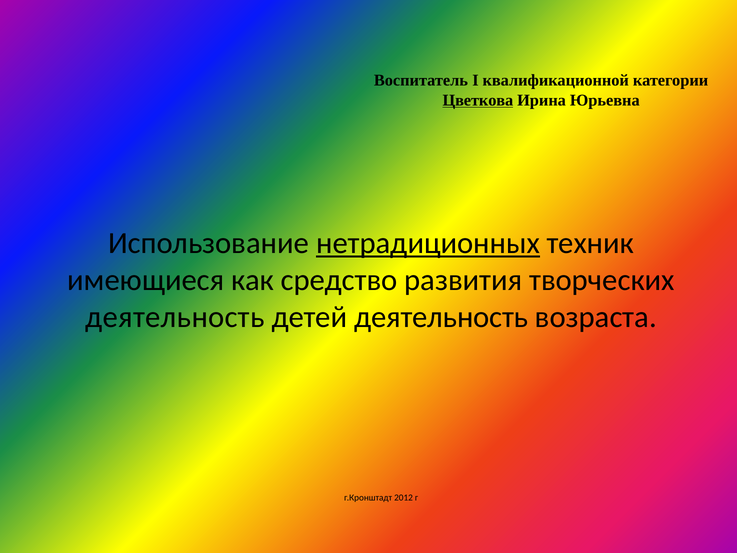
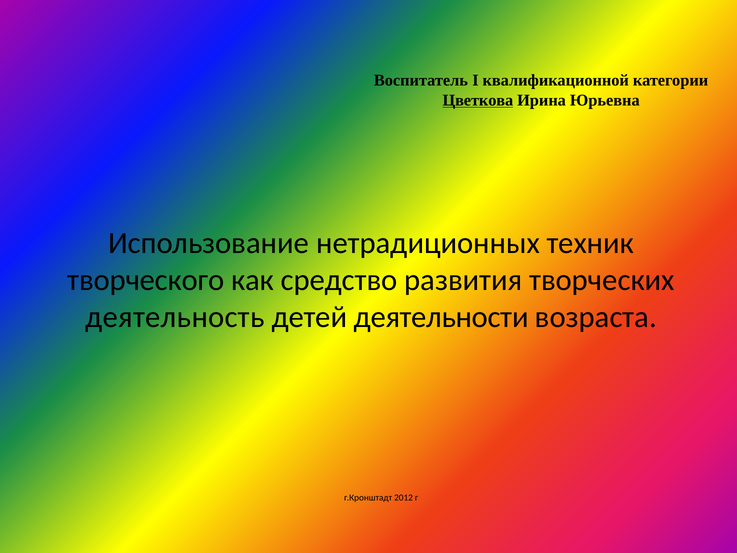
нетрадиционных underline: present -> none
имеющиеся: имеющиеся -> творческого
детей деятельность: деятельность -> деятельности
